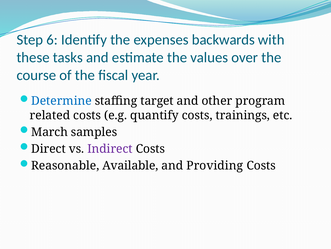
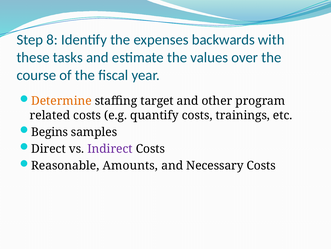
6: 6 -> 8
Determine colour: blue -> orange
March: March -> Begins
Available: Available -> Amounts
Providing: Providing -> Necessary
